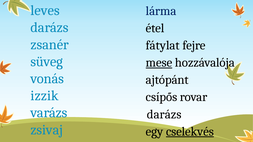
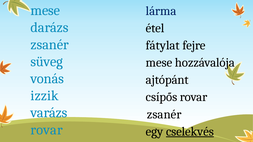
leves at (45, 10): leves -> mese
mese at (159, 63) underline: present -> none
darázs at (164, 114): darázs -> zsanér
zsivaj at (47, 130): zsivaj -> rovar
